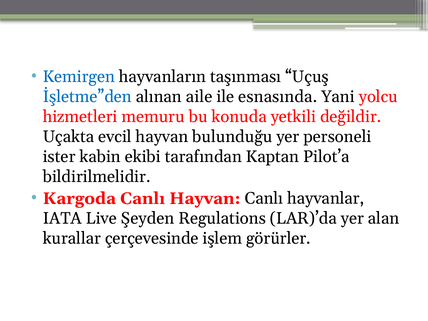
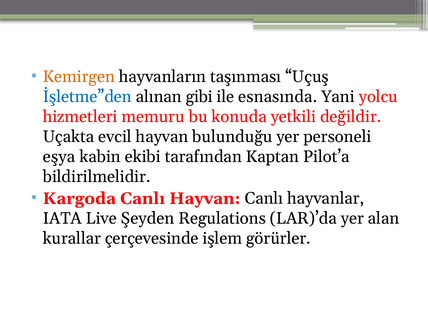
Kemirgen colour: blue -> orange
aile: aile -> gibi
ister: ister -> eşya
